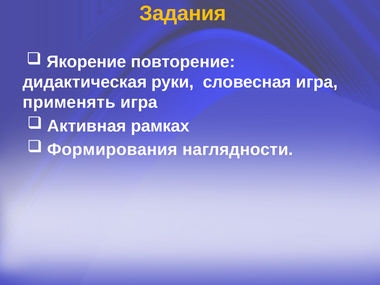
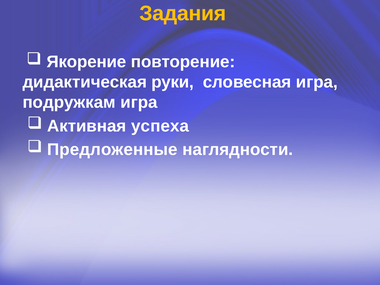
применять: применять -> подружкам
рамках: рамках -> успеха
Формирования: Формирования -> Предложенные
